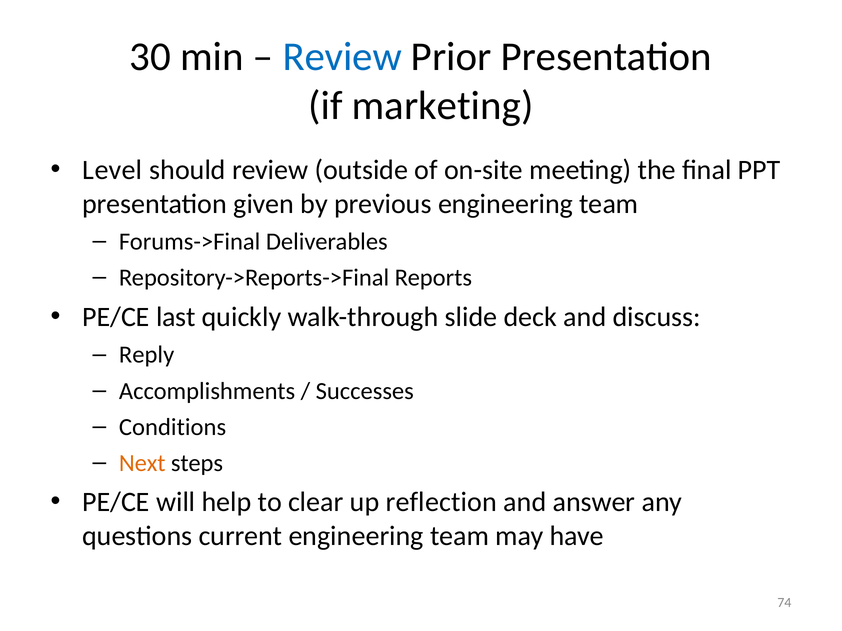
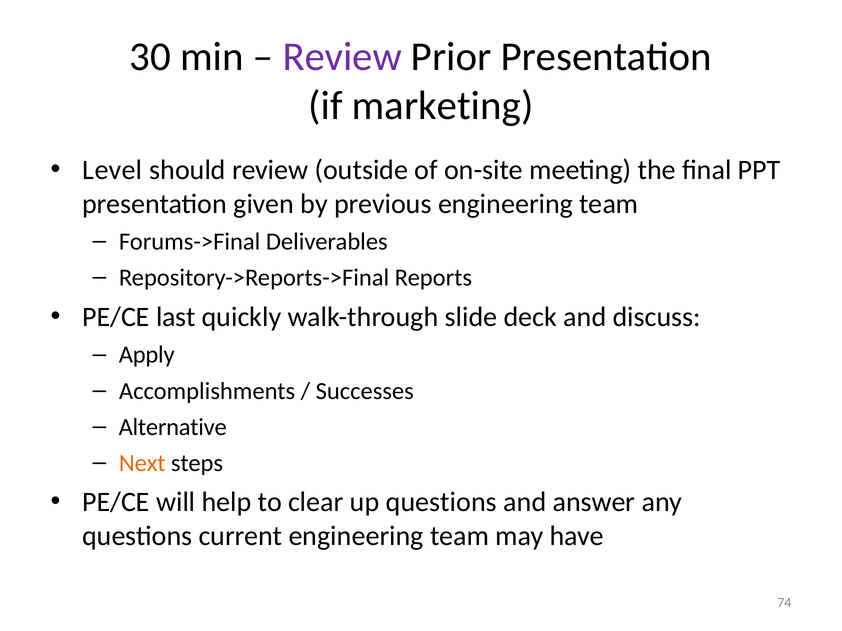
Review at (342, 57) colour: blue -> purple
Reply: Reply -> Apply
Conditions: Conditions -> Alternative
up reflection: reflection -> questions
